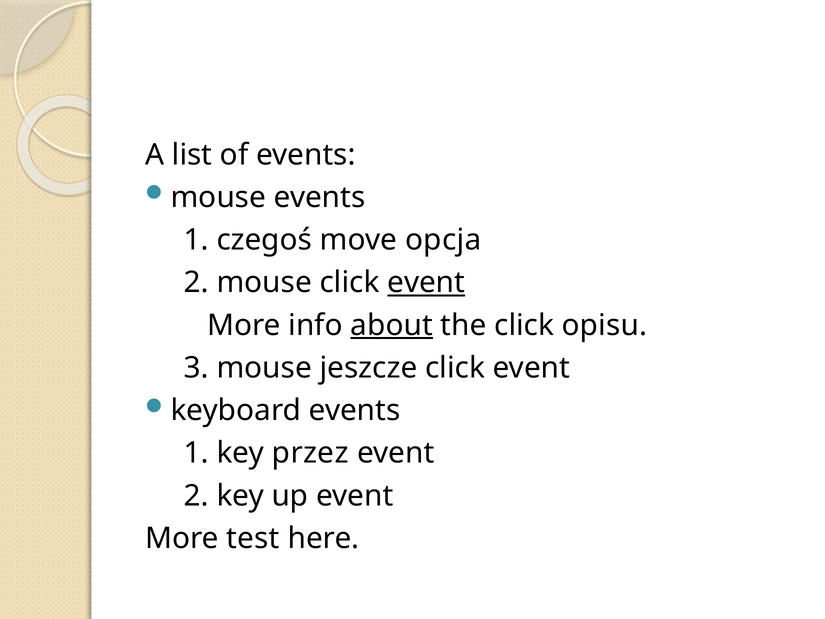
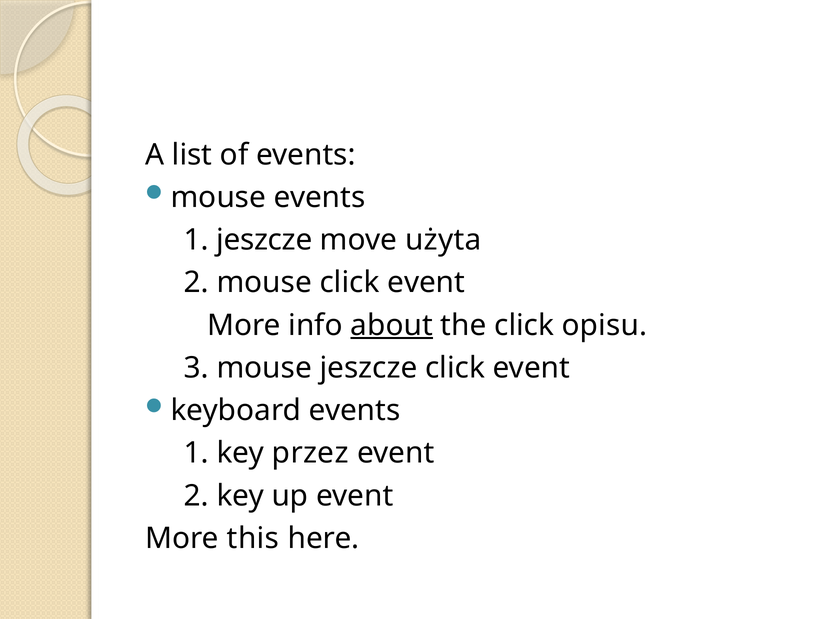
1 czegoś: czegoś -> jeszcze
opcja: opcja -> użyta
event at (426, 282) underline: present -> none
test: test -> this
